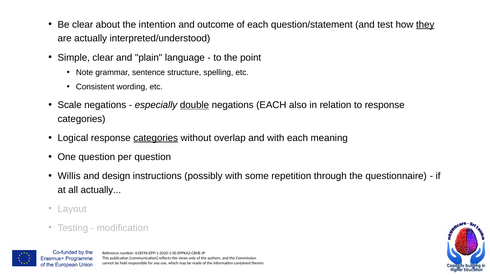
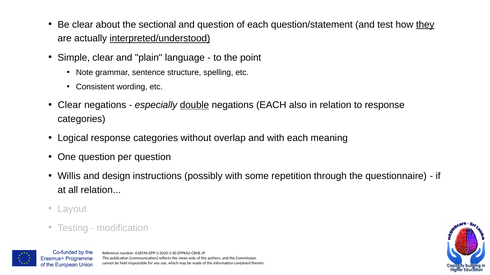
intention: intention -> sectional
and outcome: outcome -> question
interpreted/understood underline: none -> present
Scale at (70, 105): Scale -> Clear
categories at (156, 138) underline: present -> none
all actually: actually -> relation
